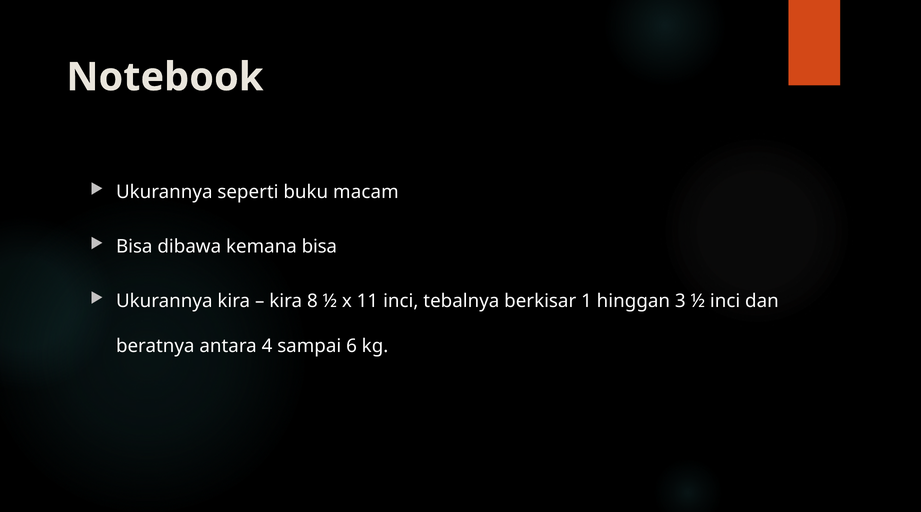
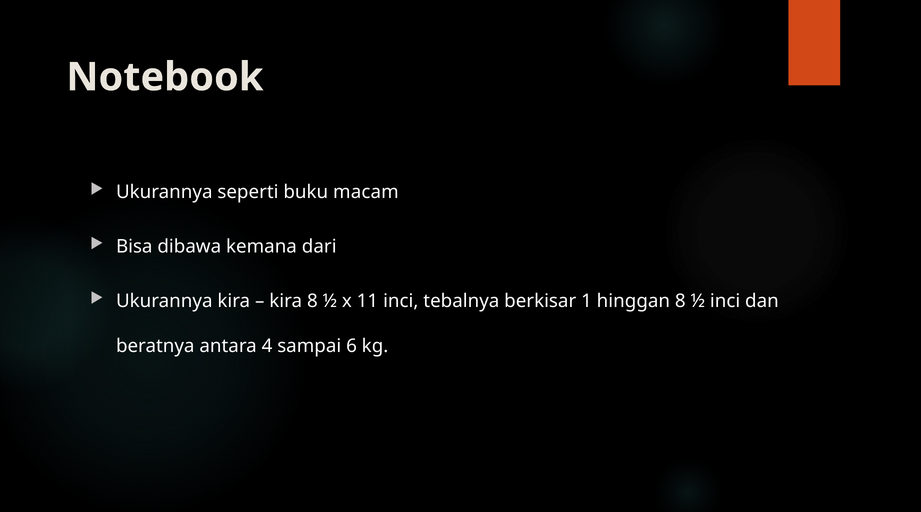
kemana bisa: bisa -> dari
hinggan 3: 3 -> 8
